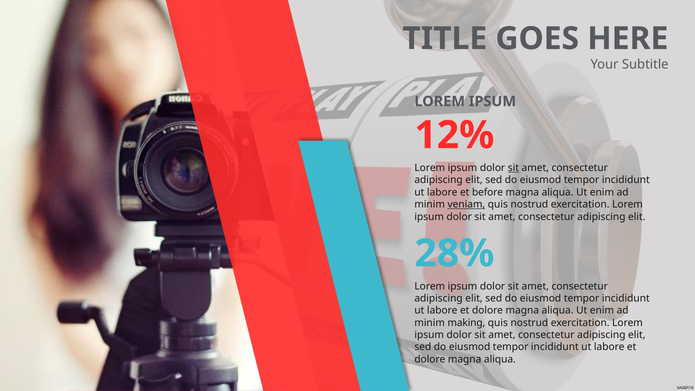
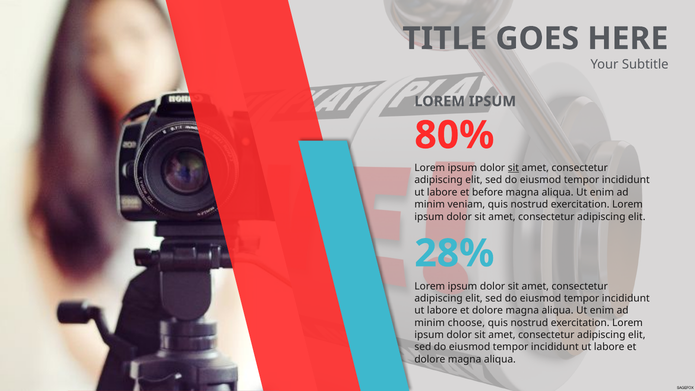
12%: 12% -> 80%
veniam underline: present -> none
making: making -> choose
